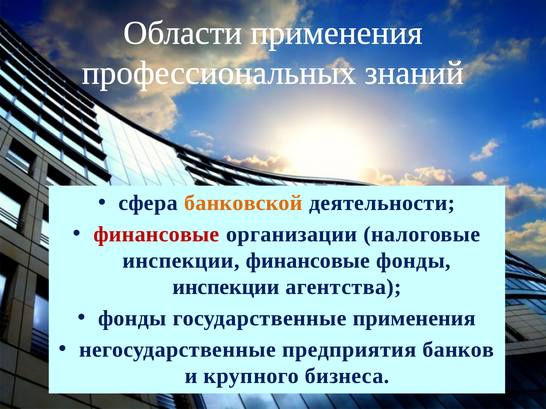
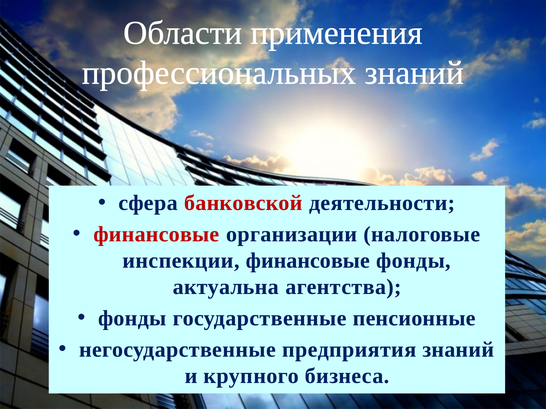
банковской colour: orange -> red
инспекции at (226, 287): инспекции -> актуальна
государственные применения: применения -> пенсионные
предприятия банков: банков -> знаний
